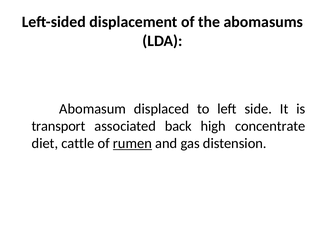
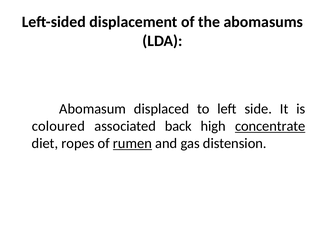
transport: transport -> coloured
concentrate underline: none -> present
cattle: cattle -> ropes
